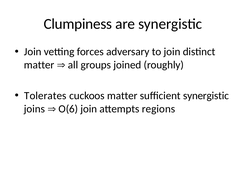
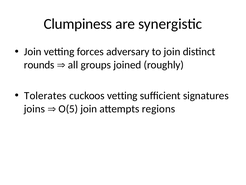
matter at (39, 65): matter -> rounds
cuckoos matter: matter -> vetting
sufficient synergistic: synergistic -> signatures
O(6: O(6 -> O(5
